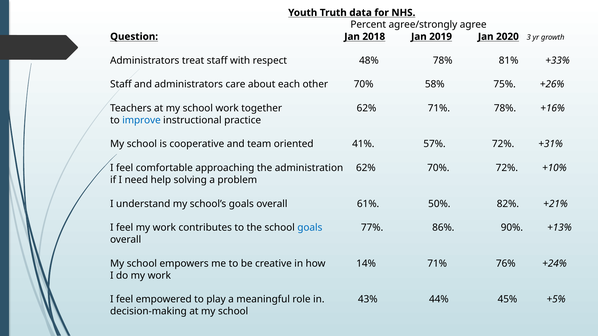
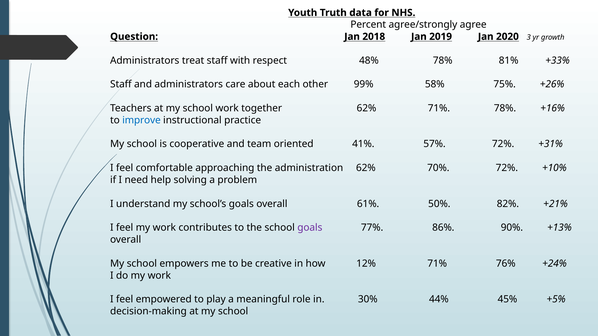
other 70%: 70% -> 99%
goals at (310, 228) colour: blue -> purple
14%: 14% -> 12%
43%: 43% -> 30%
